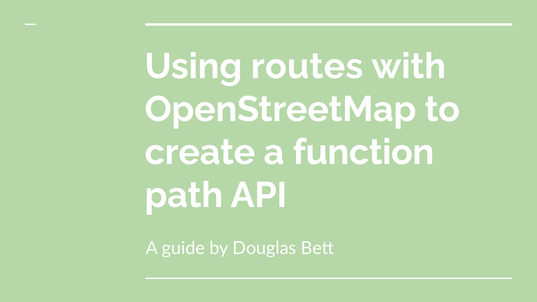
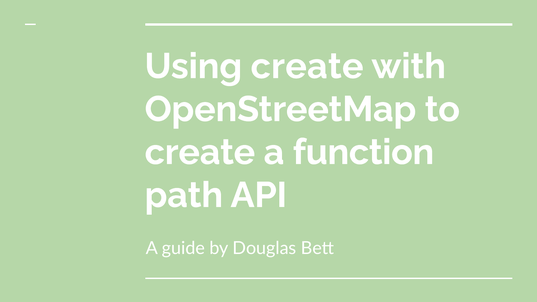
Using routes: routes -> create
